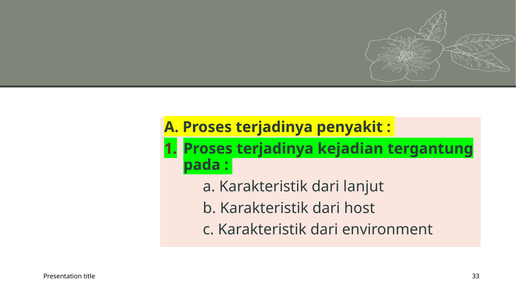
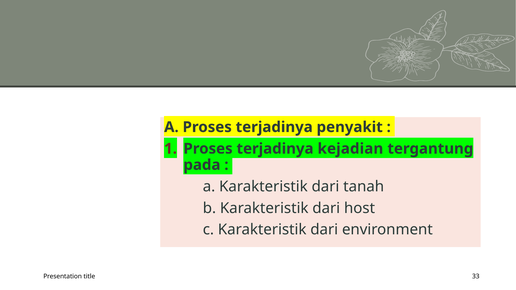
lanjut: lanjut -> tanah
